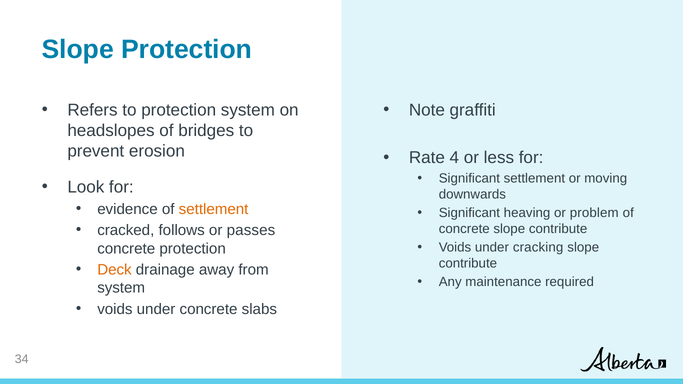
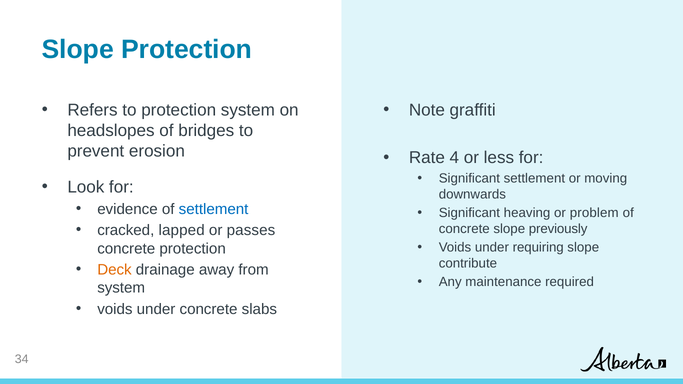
settlement at (214, 209) colour: orange -> blue
follows: follows -> lapped
concrete slope contribute: contribute -> previously
cracking: cracking -> requiring
